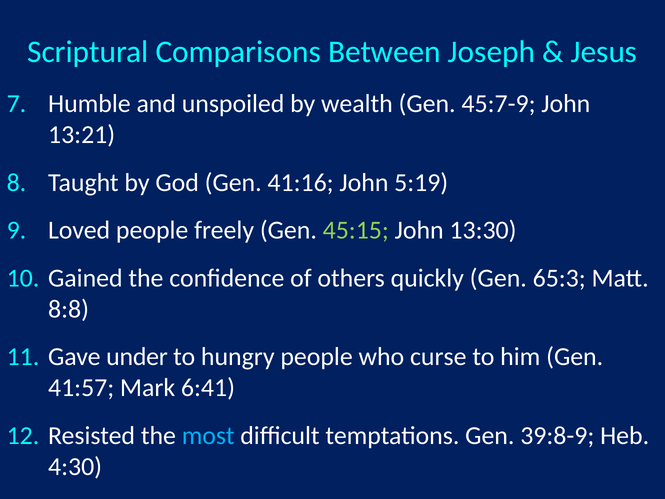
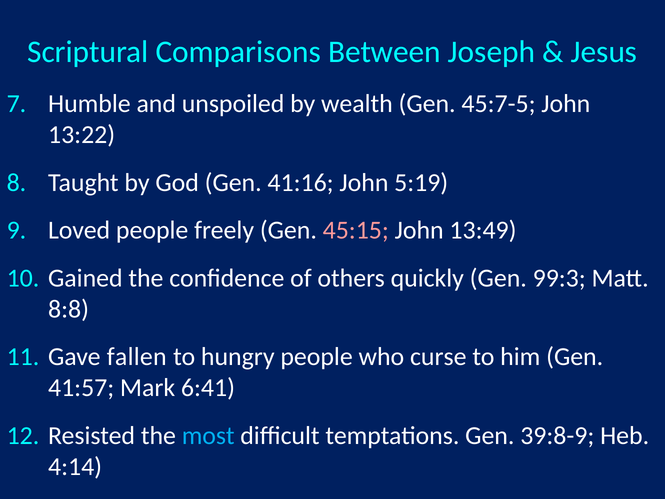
45:7-9: 45:7-9 -> 45:7-5
13:21: 13:21 -> 13:22
45:15 colour: light green -> pink
13:30: 13:30 -> 13:49
65:3: 65:3 -> 99:3
under: under -> fallen
4:30: 4:30 -> 4:14
